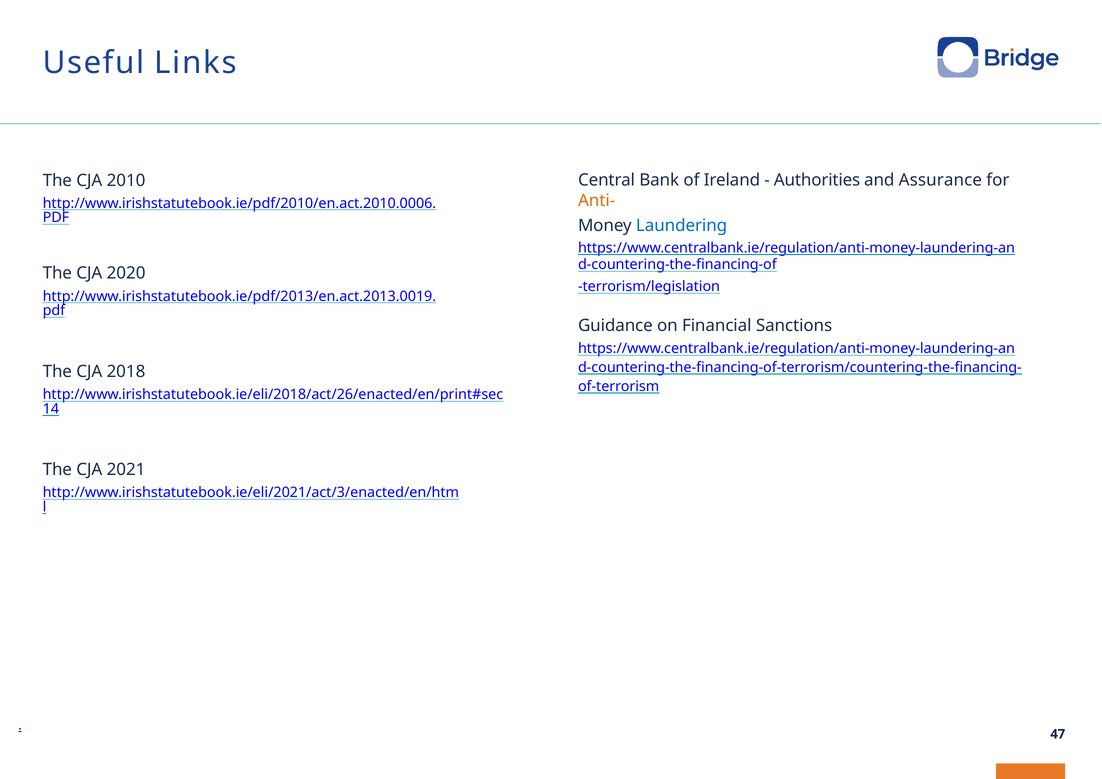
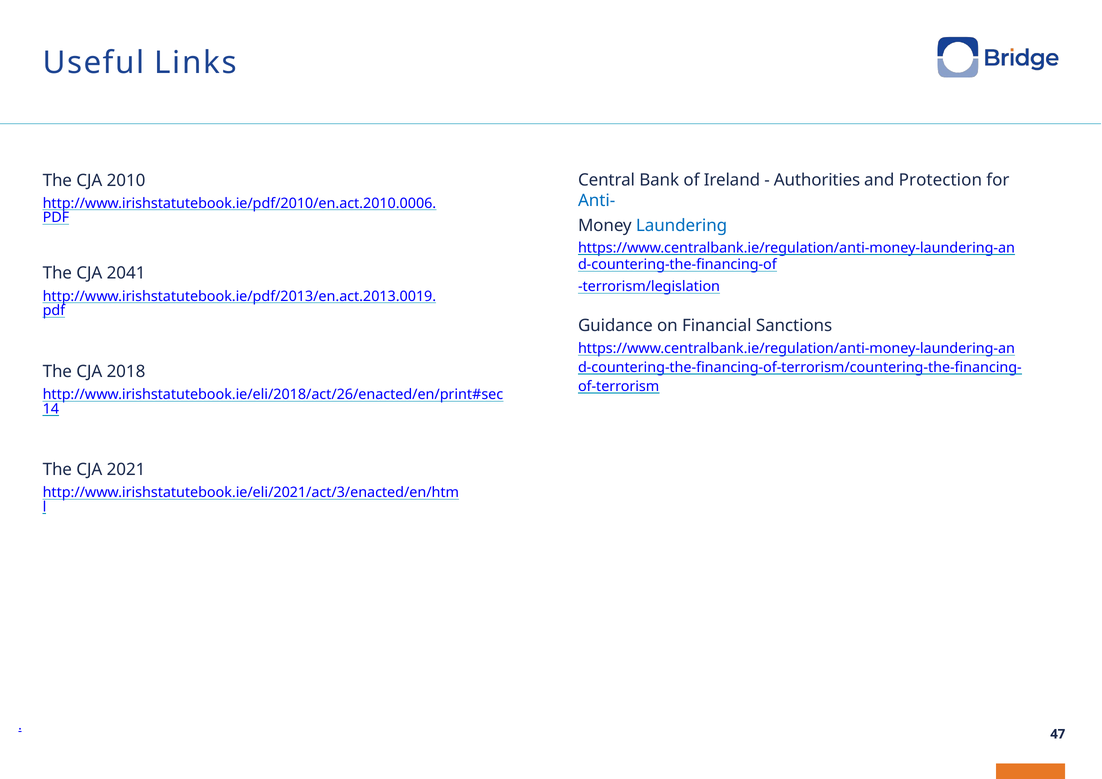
Assurance: Assurance -> Protection
Anti- colour: orange -> blue
2020: 2020 -> 2041
